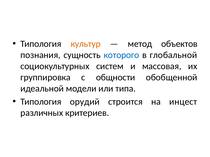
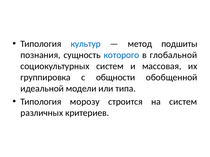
культур colour: orange -> blue
объектов: объектов -> подшиты
орудий: орудий -> морозу
на инцест: инцест -> систем
